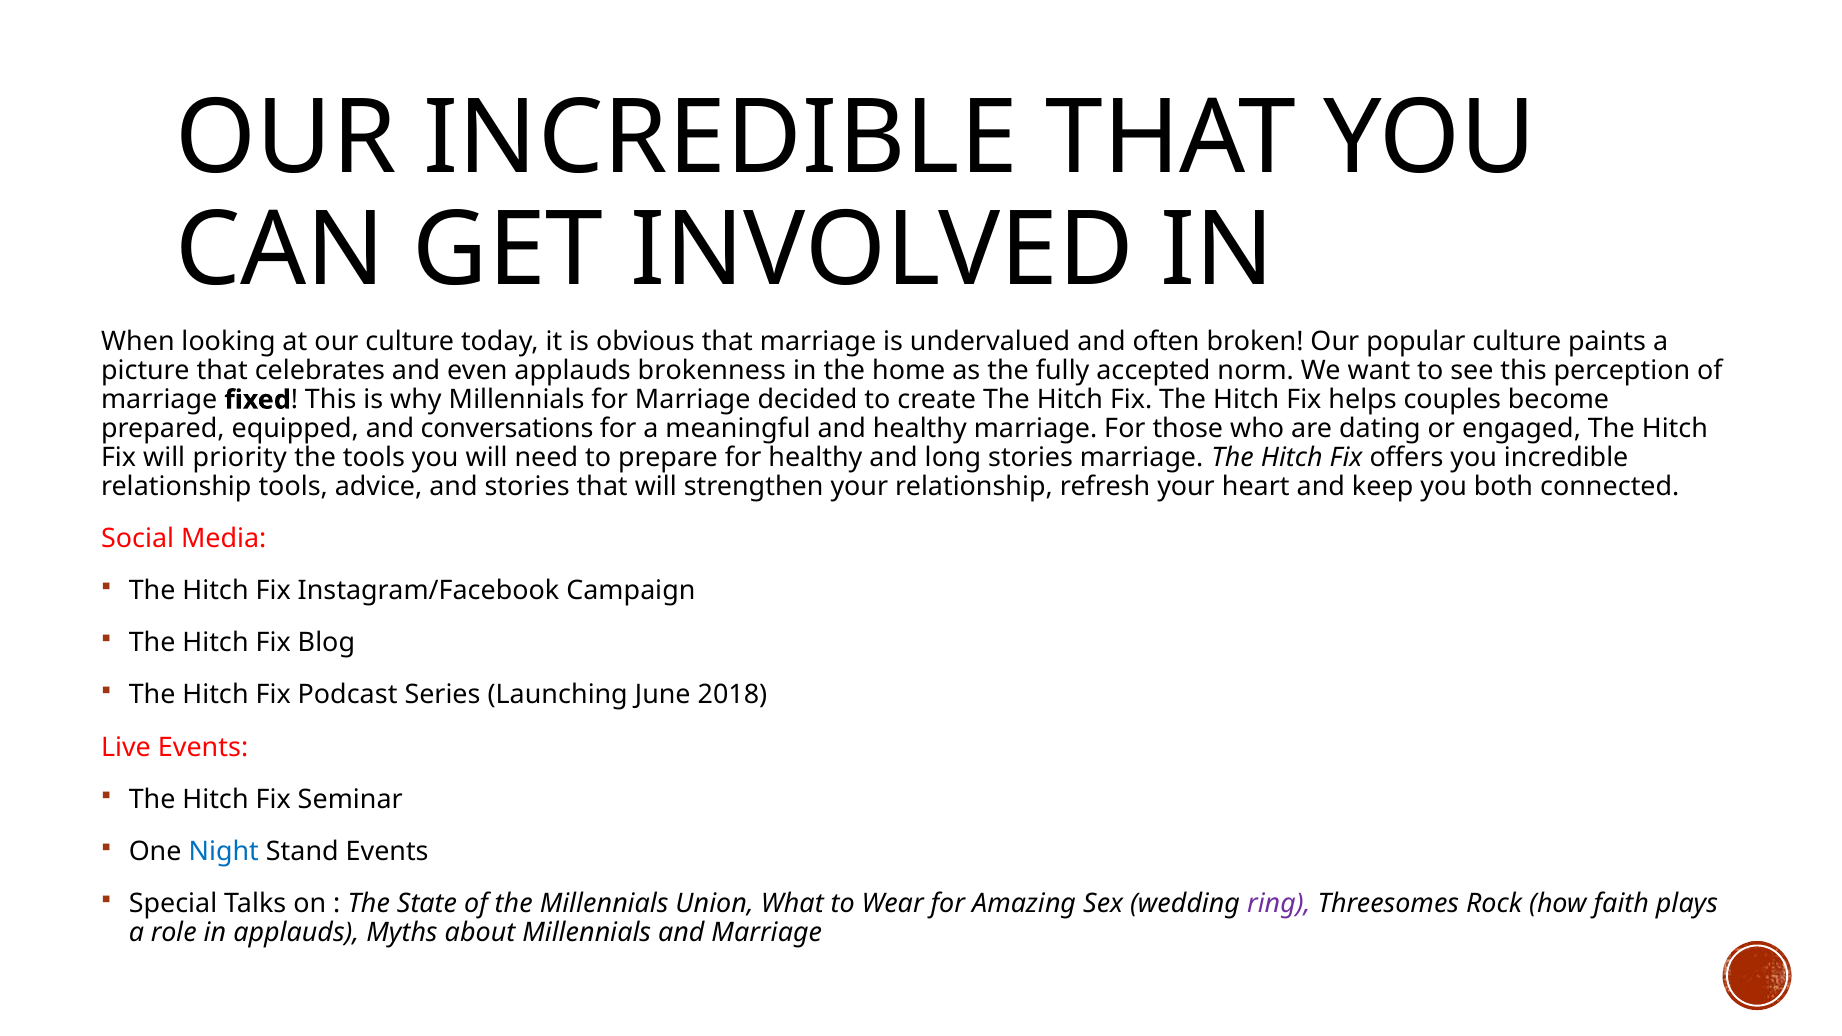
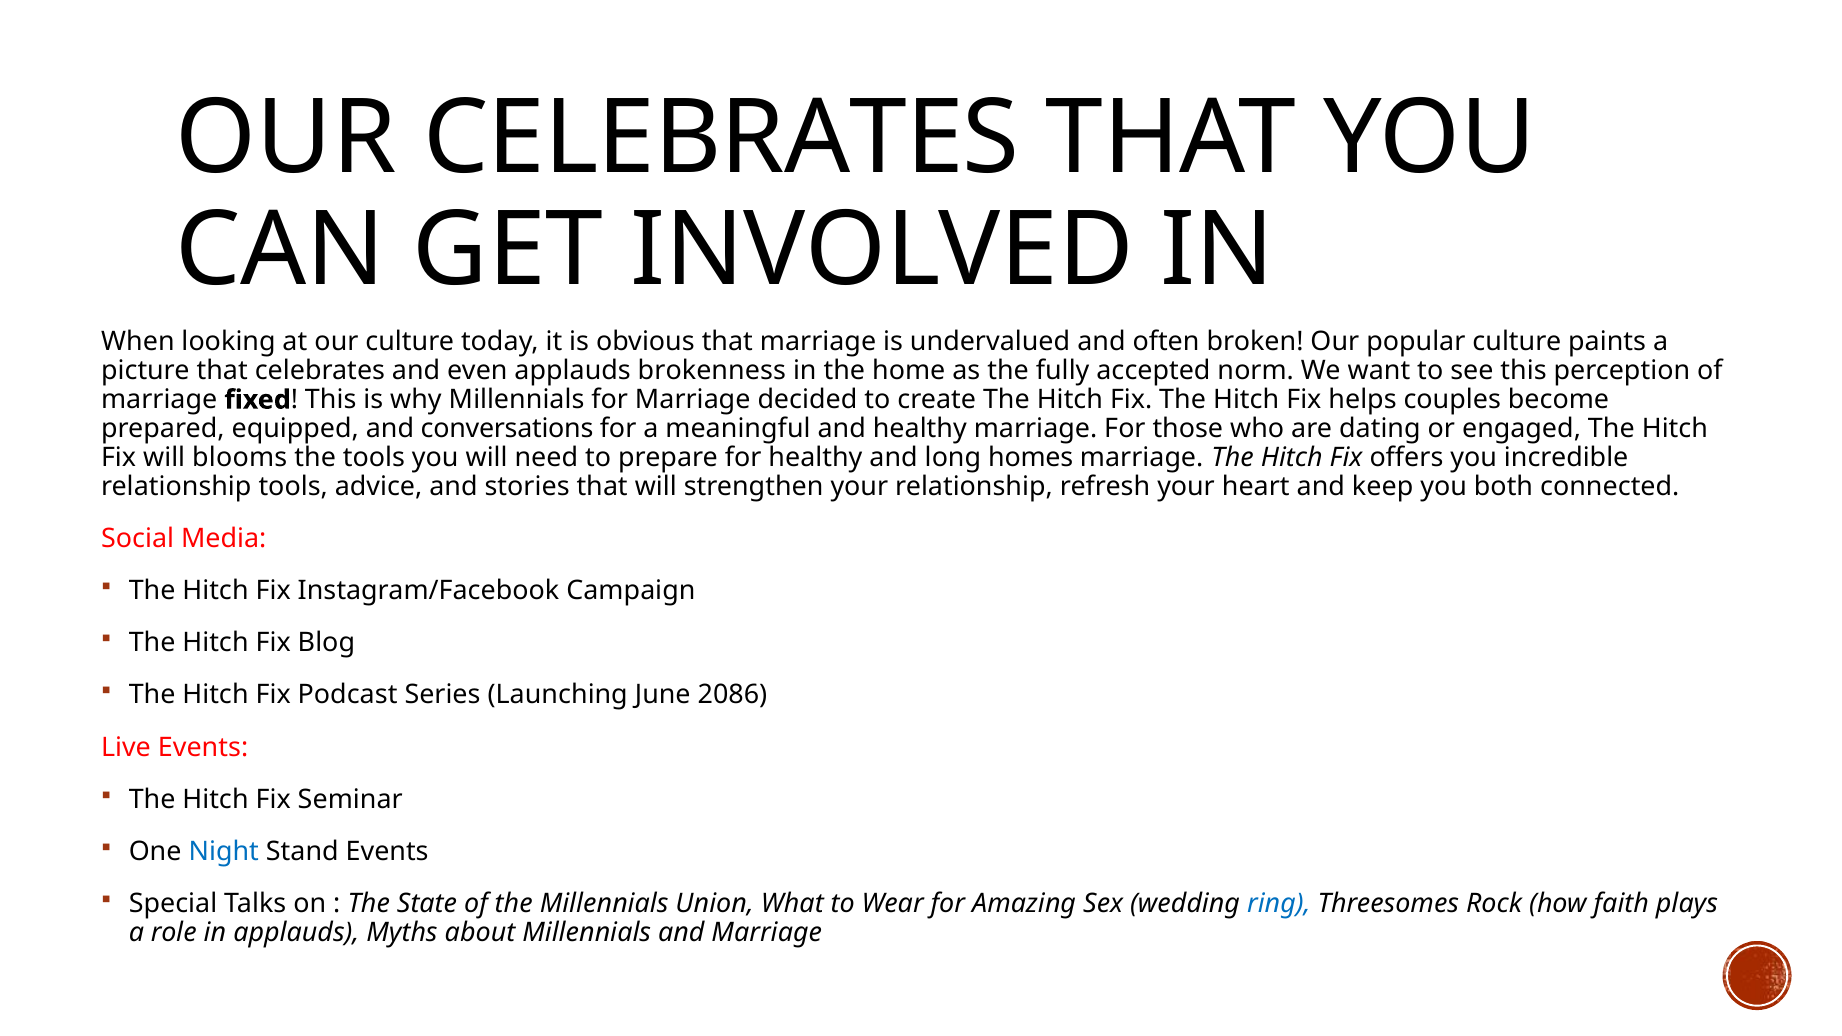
OUR INCREDIBLE: INCREDIBLE -> CELEBRATES
priority: priority -> blooms
long stories: stories -> homes
2018: 2018 -> 2086
ring colour: purple -> blue
